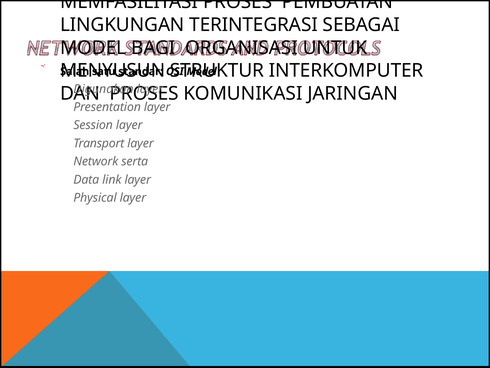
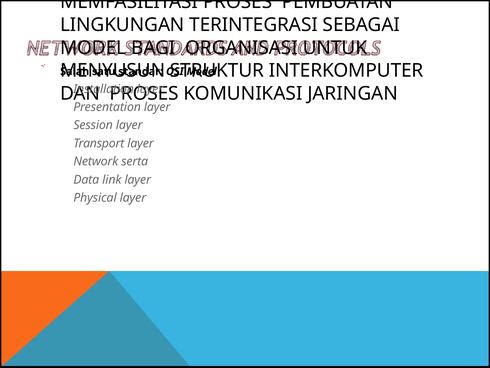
Digunakan: Digunakan -> Installation
